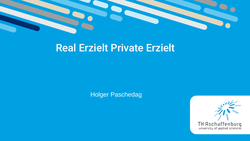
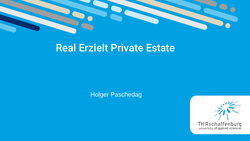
Private Erzielt: Erzielt -> Estate
